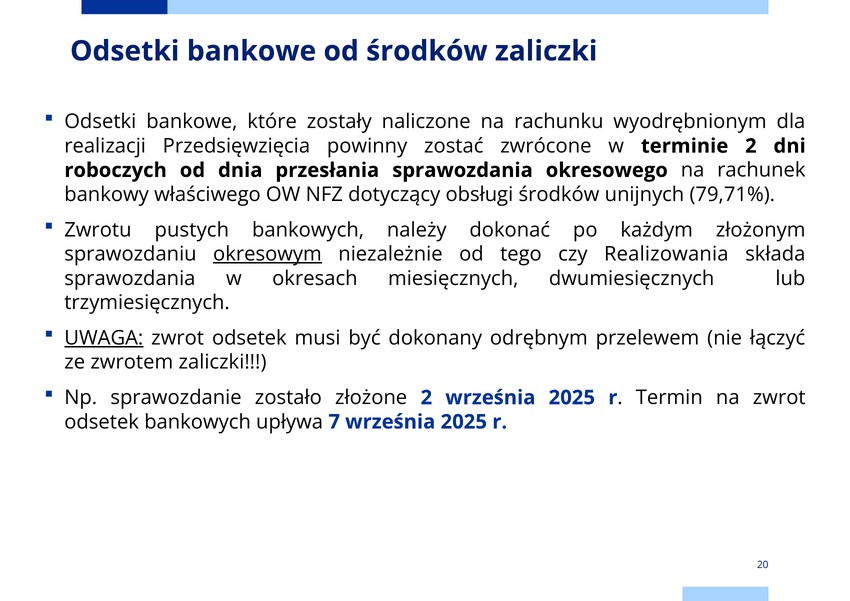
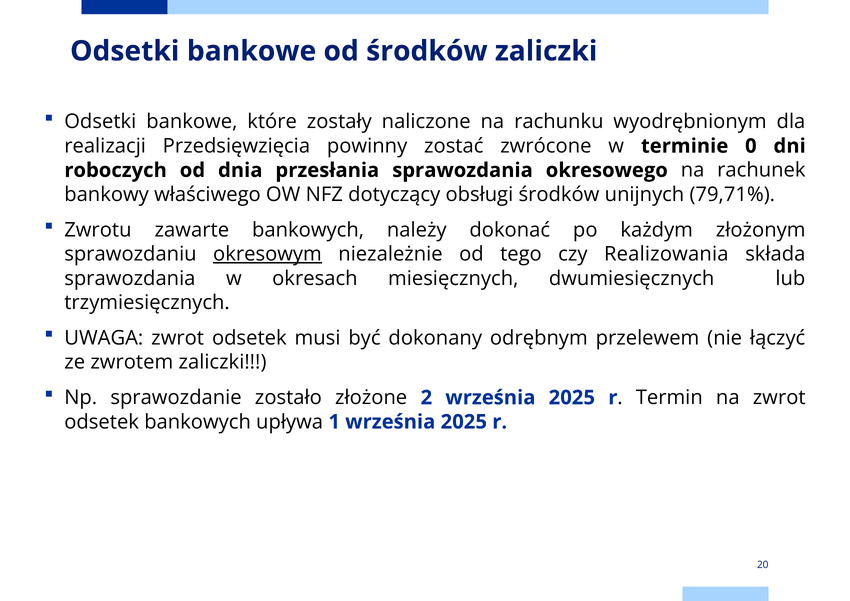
terminie 2: 2 -> 0
pustych: pustych -> zawarte
UWAGA underline: present -> none
7: 7 -> 1
